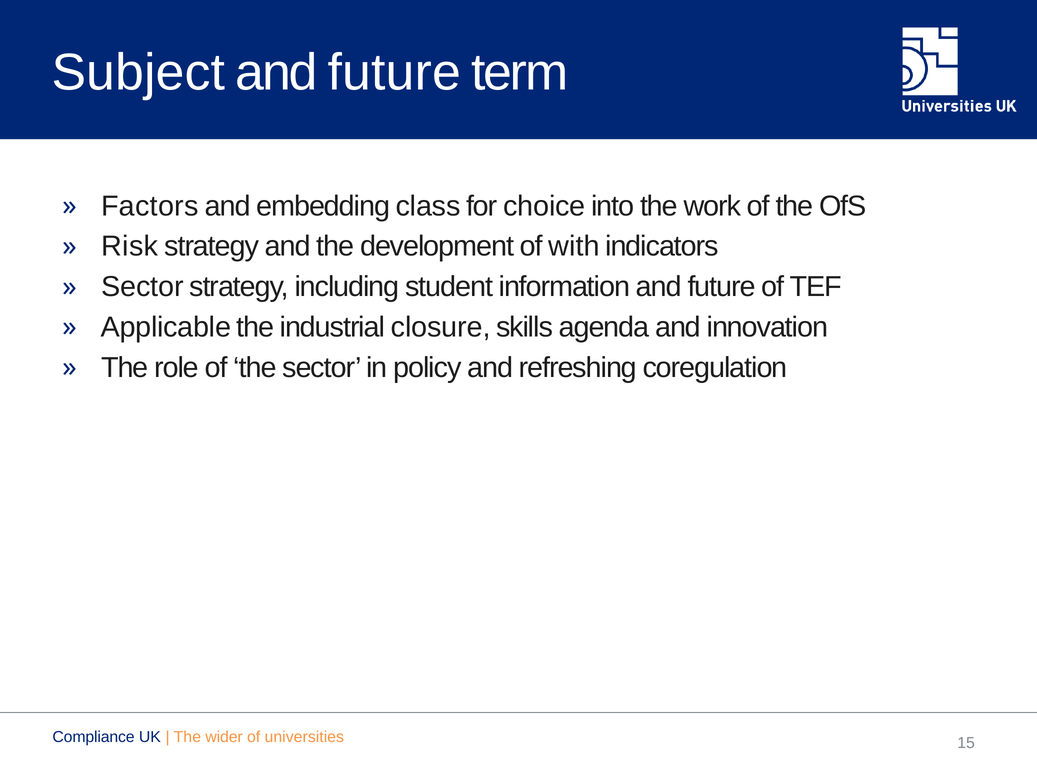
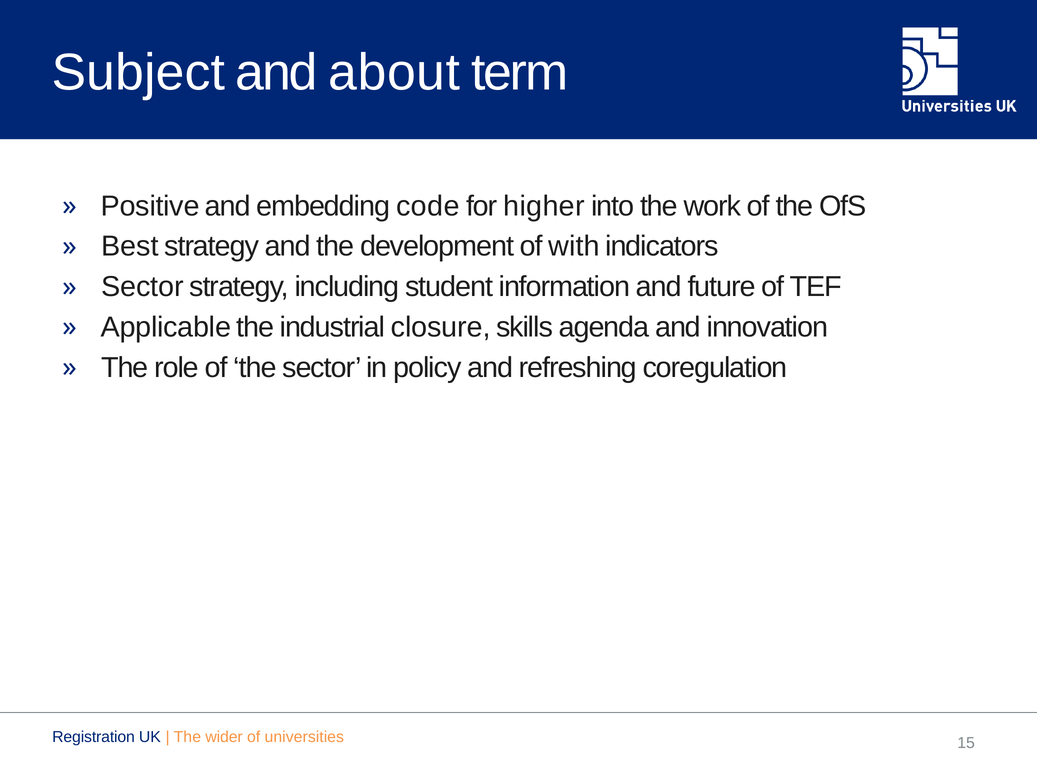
future at (394, 73): future -> about
Factors: Factors -> Positive
class: class -> code
choice: choice -> higher
Risk: Risk -> Best
Compliance: Compliance -> Registration
